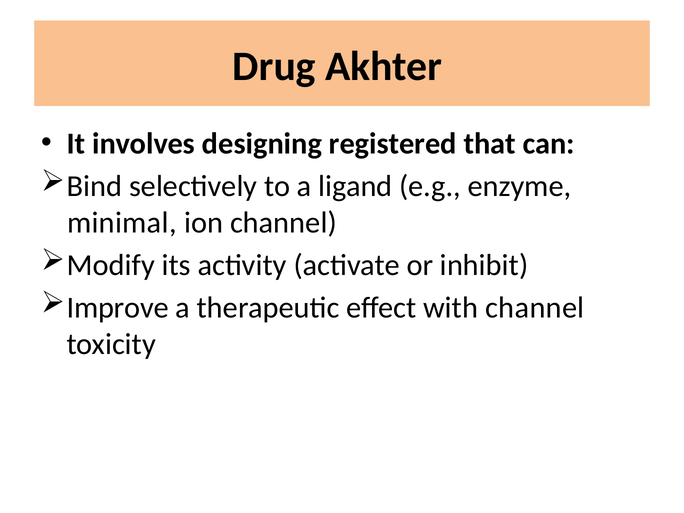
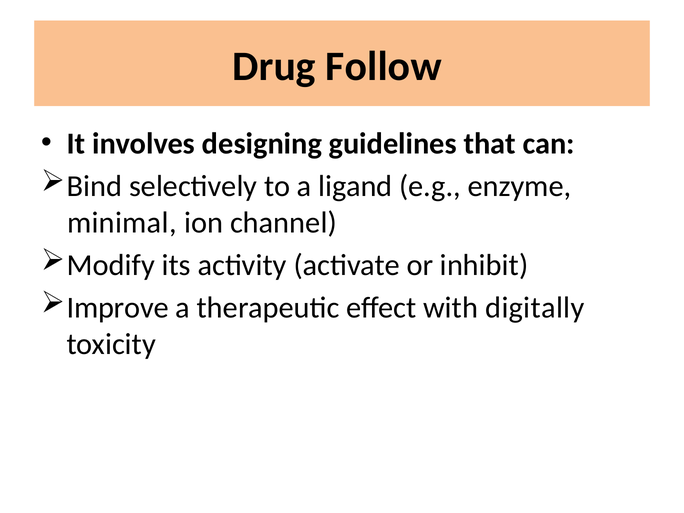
Akhter: Akhter -> Follow
registered: registered -> guidelines
with channel: channel -> digitally
